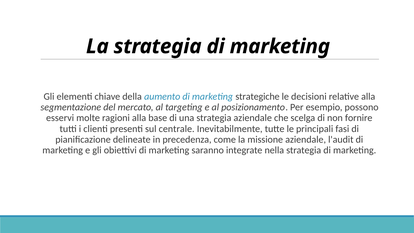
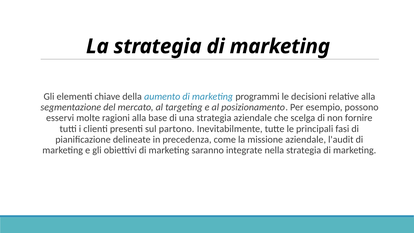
strategiche: strategiche -> programmi
centrale: centrale -> partono
